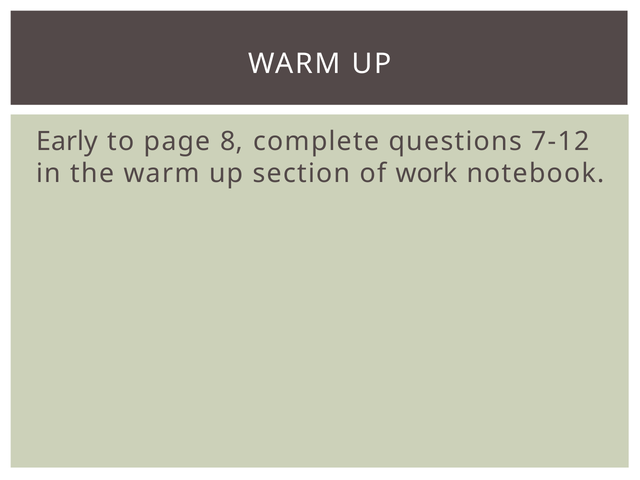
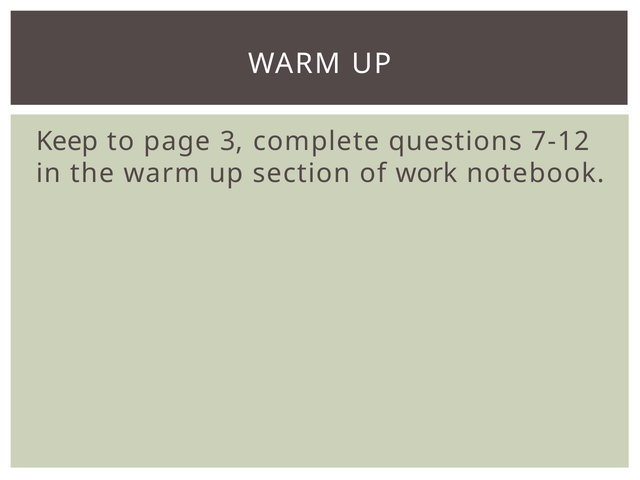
Early: Early -> Keep
8: 8 -> 3
